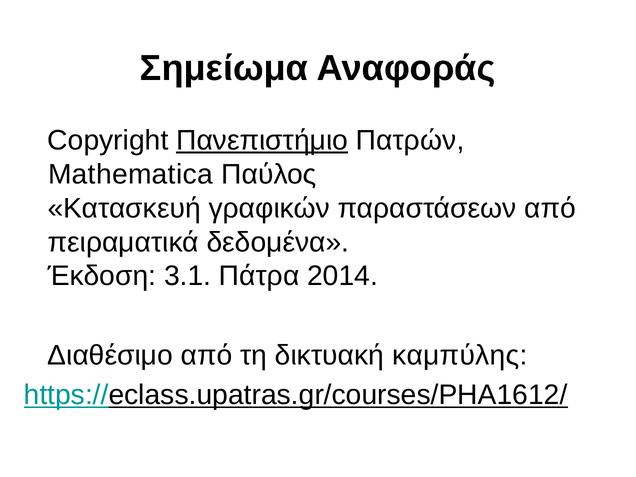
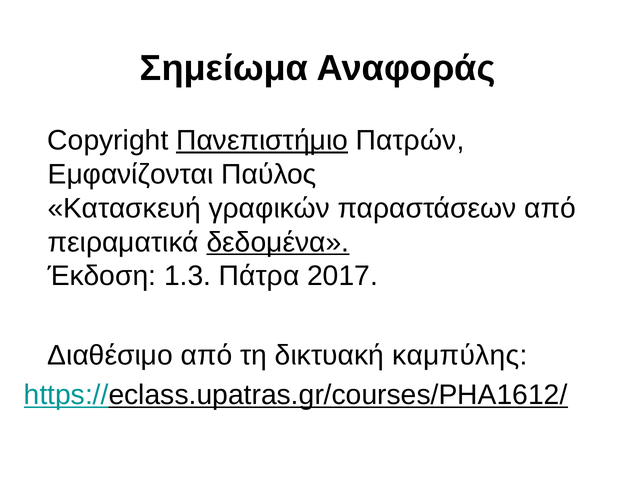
Mathematica: Mathematica -> Εμφανίζονται
δεδομένα underline: none -> present
3.1: 3.1 -> 1.3
2014: 2014 -> 2017
